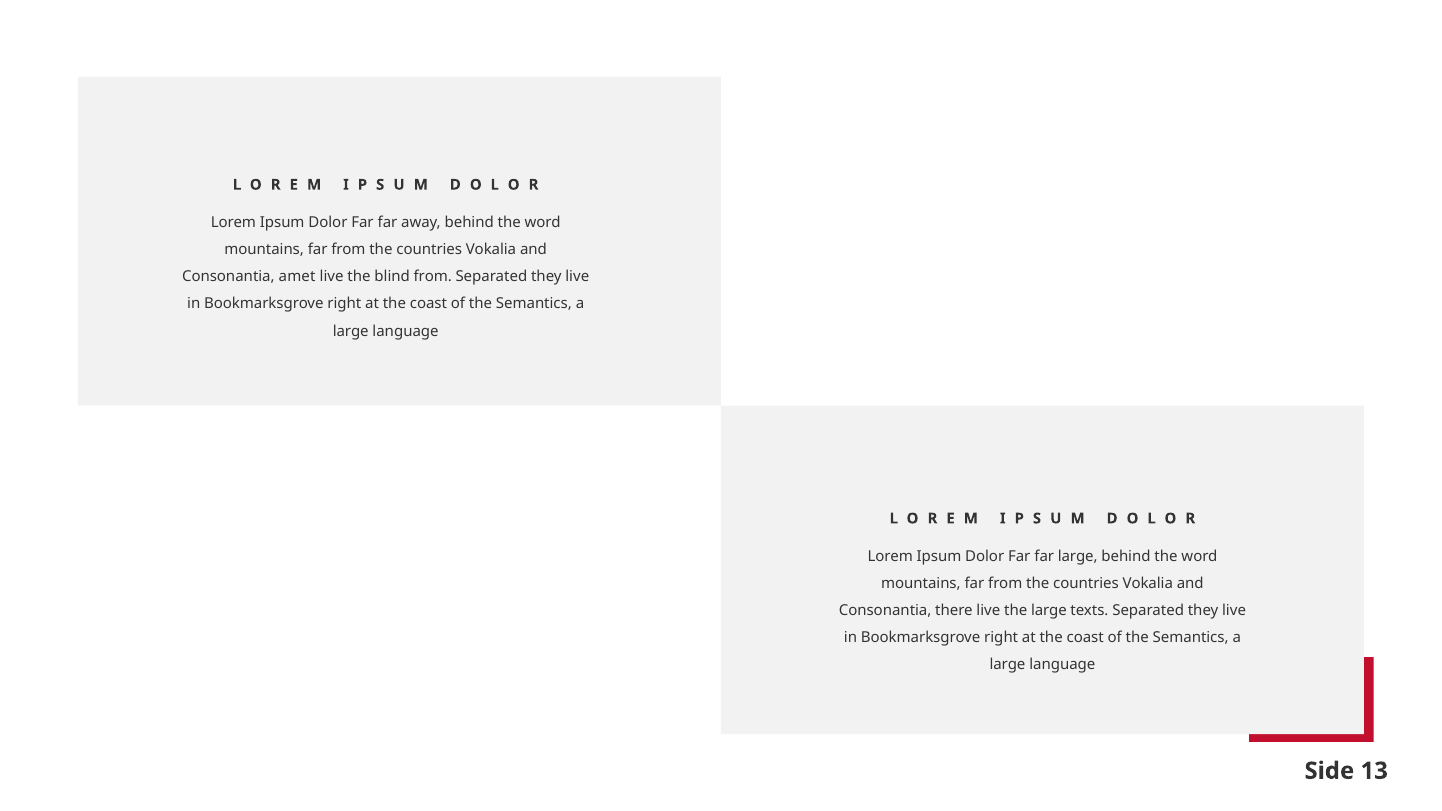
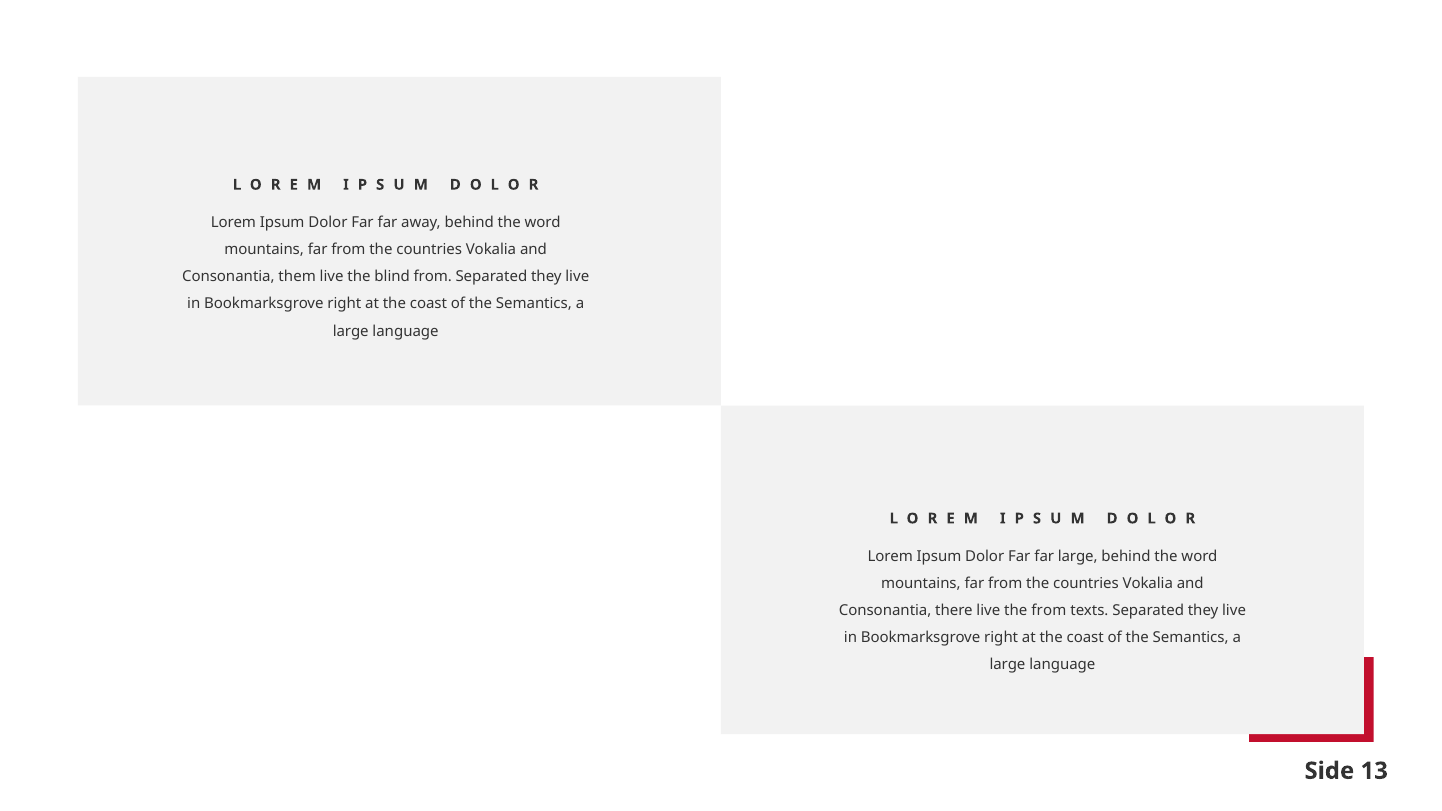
amet: amet -> them
the large: large -> from
